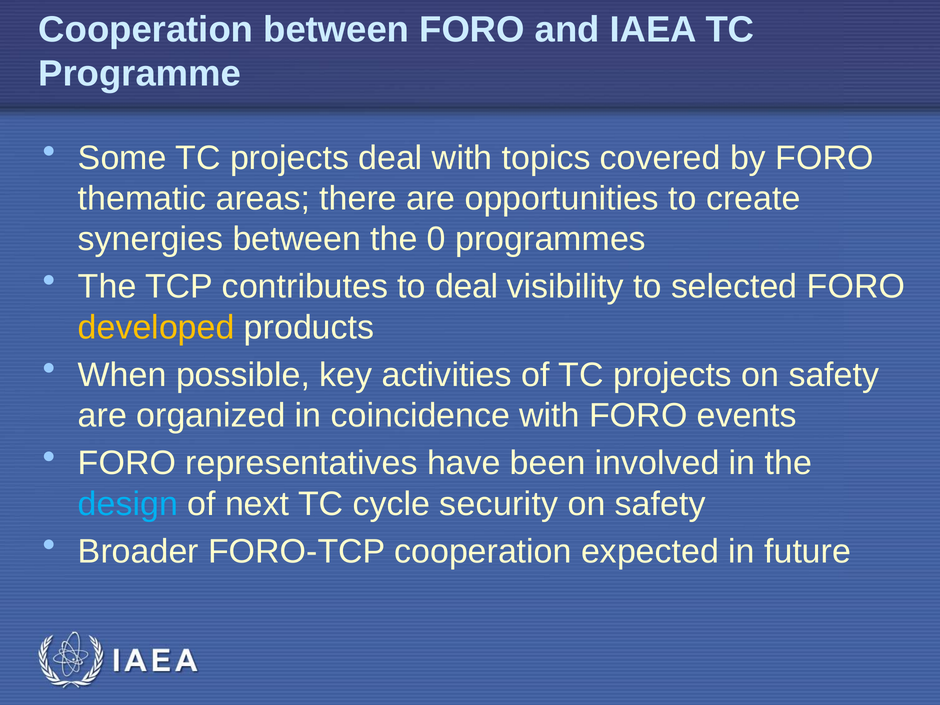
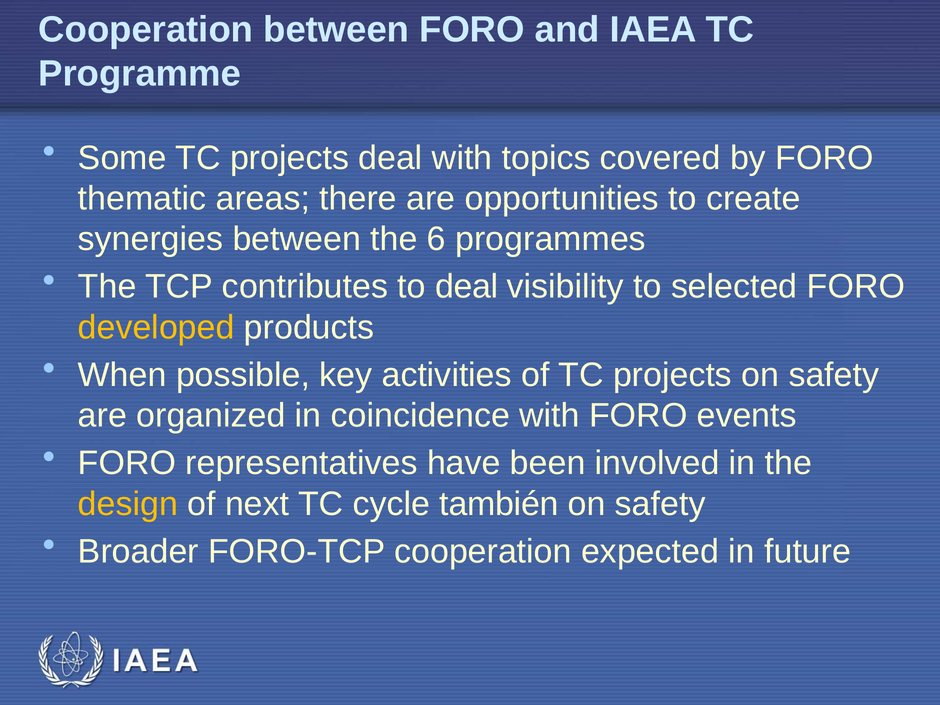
0: 0 -> 6
design colour: light blue -> yellow
security: security -> también
